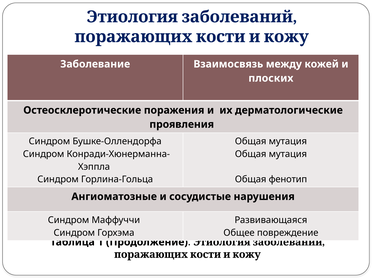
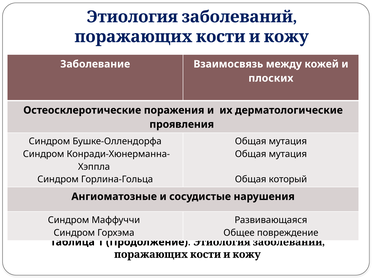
фенотип: фенотип -> который
